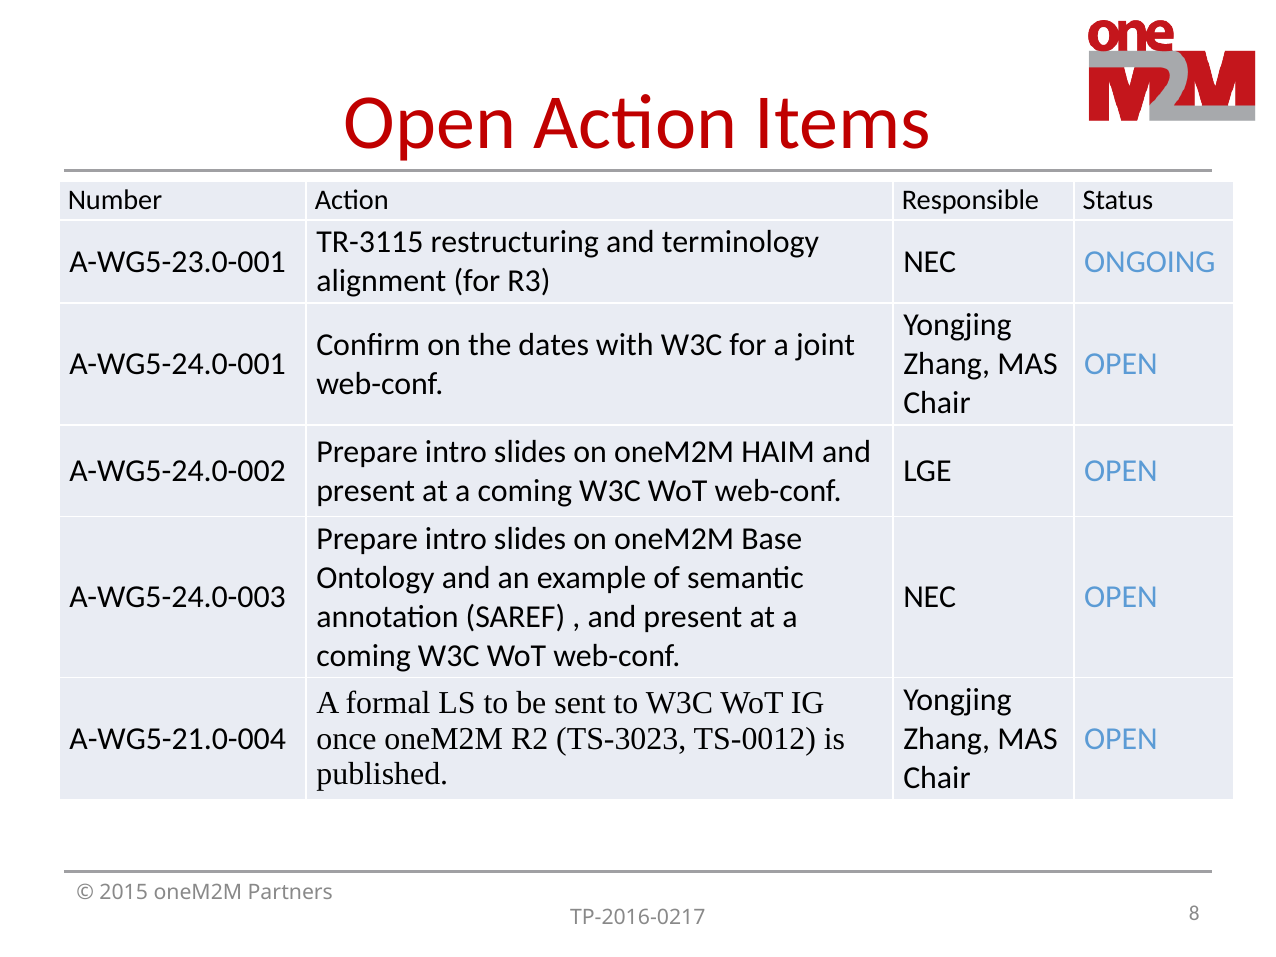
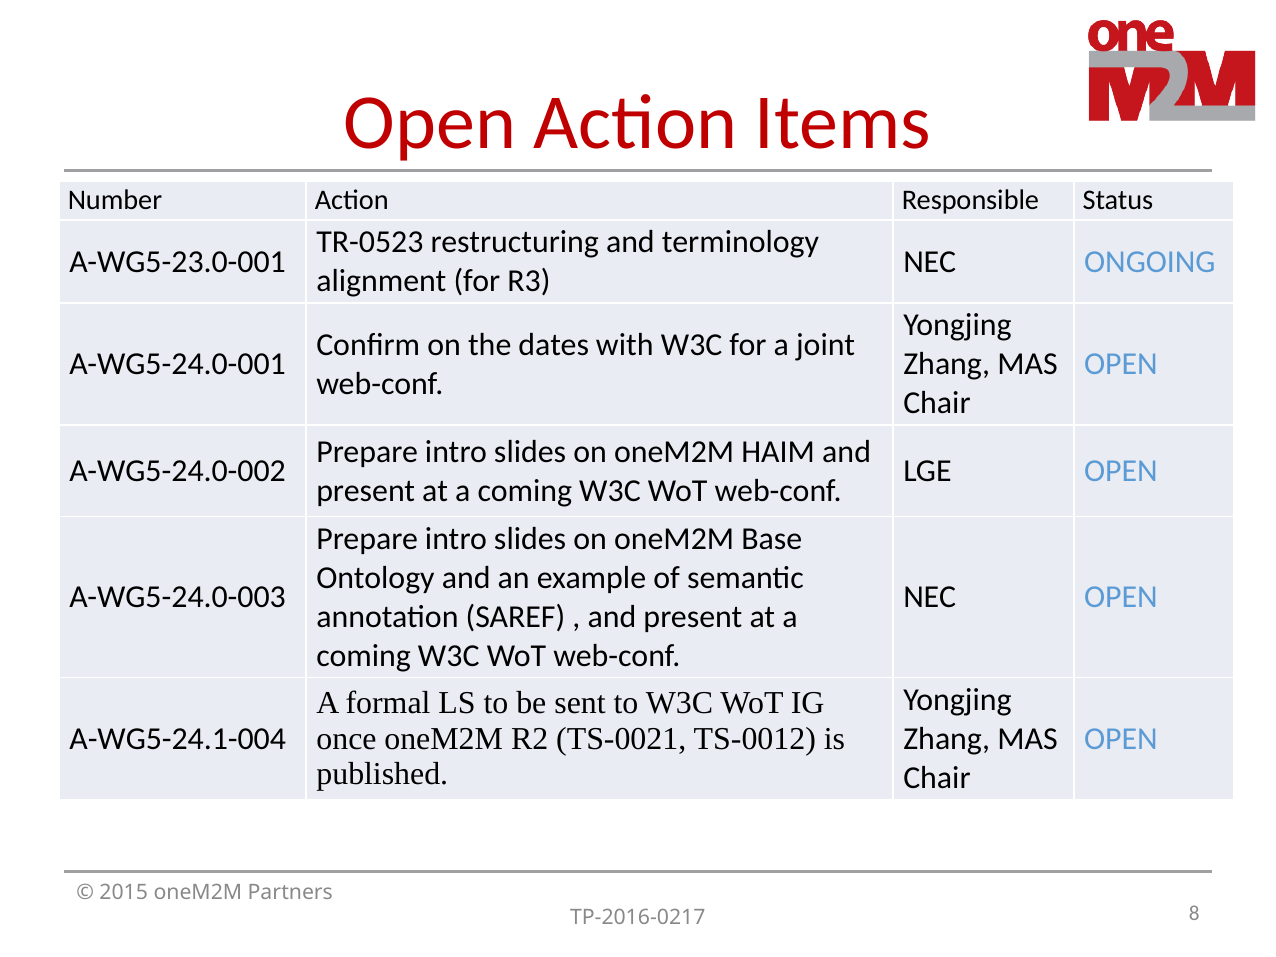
TR-3115: TR-3115 -> TR-0523
TS-3023: TS-3023 -> TS-0021
A-WG5-21.0-004: A-WG5-21.0-004 -> A-WG5-24.1-004
